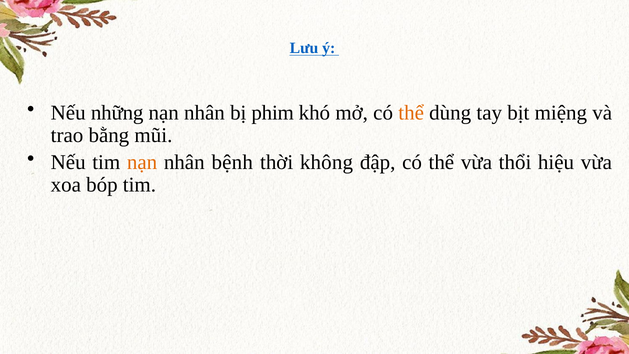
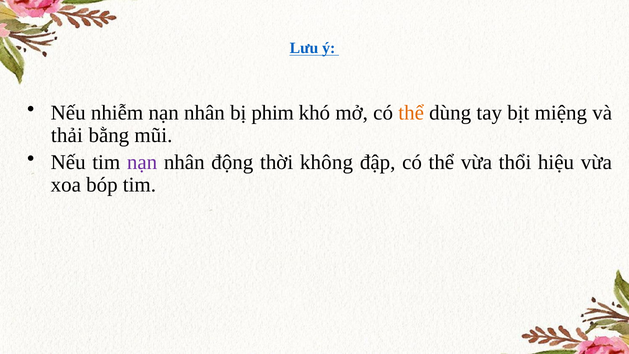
những: những -> nhiễm
trao: trao -> thải
nạn at (142, 162) colour: orange -> purple
bệnh: bệnh -> động
